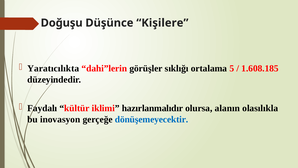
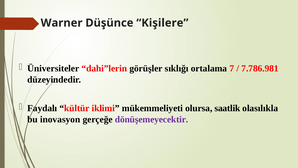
Doğuşu: Doğuşu -> Warner
Yaratıcılıkta: Yaratıcılıkta -> Üniversiteler
5: 5 -> 7
1.608.185: 1.608.185 -> 7.786.981
hazırlanmalıdır: hazırlanmalıdır -> mükemmeliyeti
alanın: alanın -> saatlik
dönüşemeyecektir colour: blue -> purple
